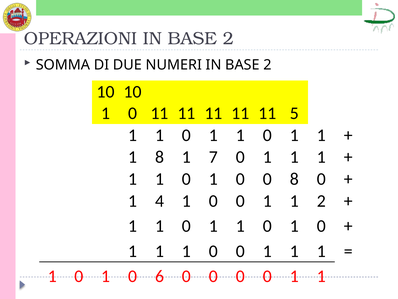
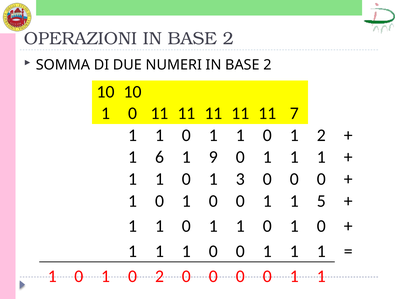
5: 5 -> 7
1 at (321, 135): 1 -> 2
1 8: 8 -> 6
7: 7 -> 9
0 at (240, 179): 0 -> 3
8 at (294, 179): 8 -> 0
4 at (159, 201): 4 -> 0
1 2: 2 -> 5
0 6: 6 -> 2
